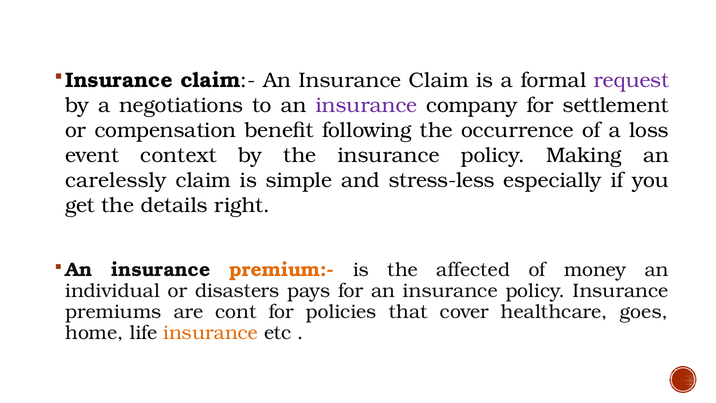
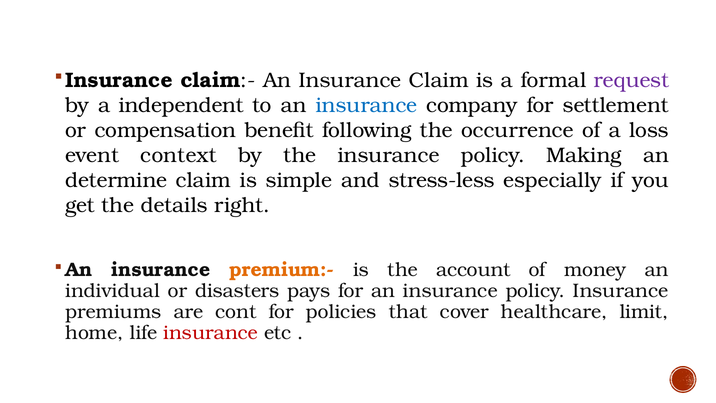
negotiations: negotiations -> independent
insurance at (366, 105) colour: purple -> blue
carelessly: carelessly -> determine
affected: affected -> account
goes: goes -> limit
insurance at (211, 333) colour: orange -> red
